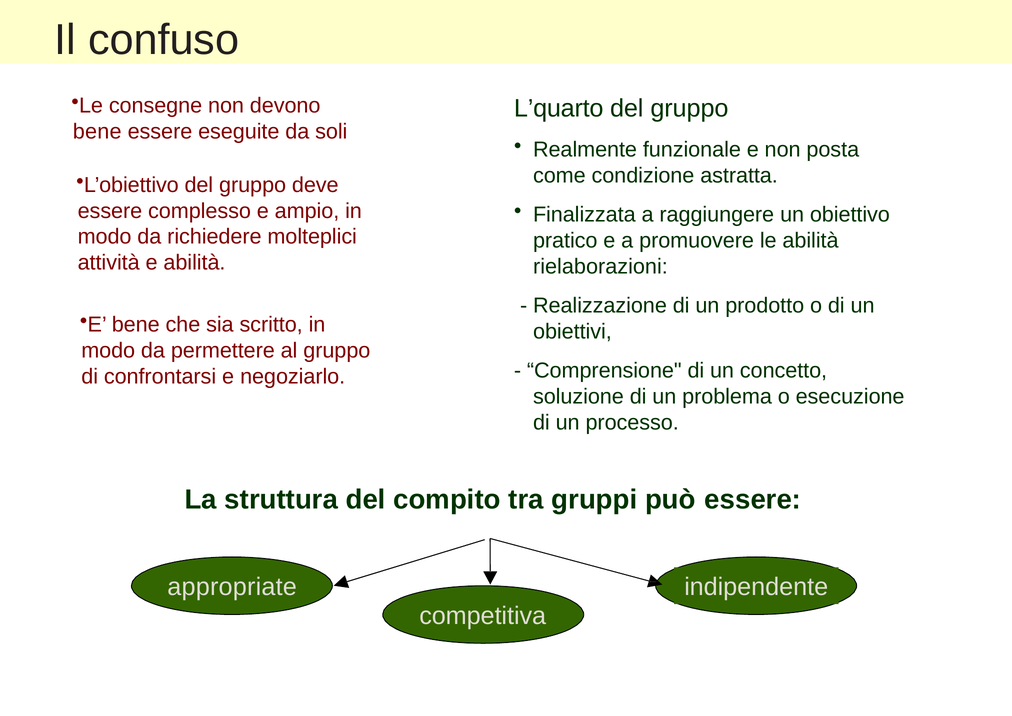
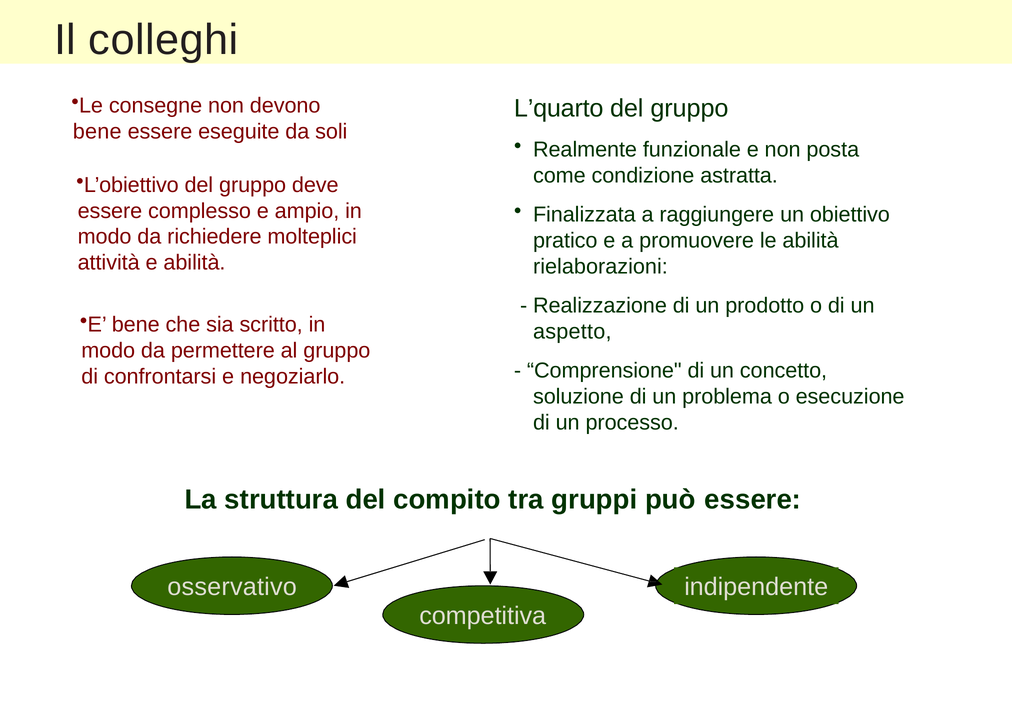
confuso: confuso -> colleghi
obiettivi: obiettivi -> aspetto
appropriate: appropriate -> osservativo
